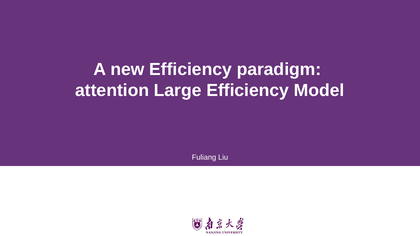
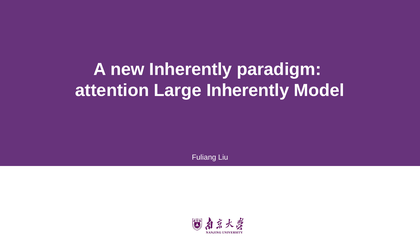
new Efficiency: Efficiency -> Inherently
Large Efficiency: Efficiency -> Inherently
